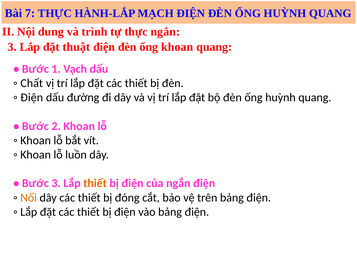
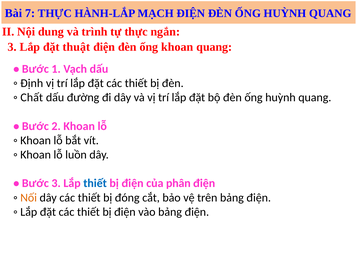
Chất: Chất -> Định
Điện at (32, 97): Điện -> Chất
thiết at (95, 183) colour: orange -> blue
của ngắn: ngắn -> phân
